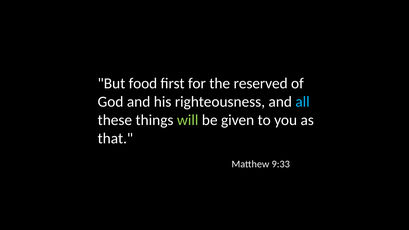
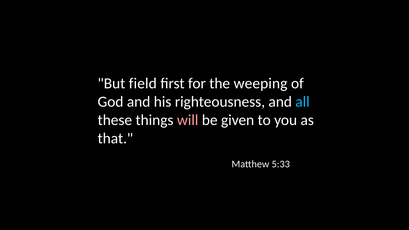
food: food -> field
reserved: reserved -> weeping
will colour: light green -> pink
9:33: 9:33 -> 5:33
